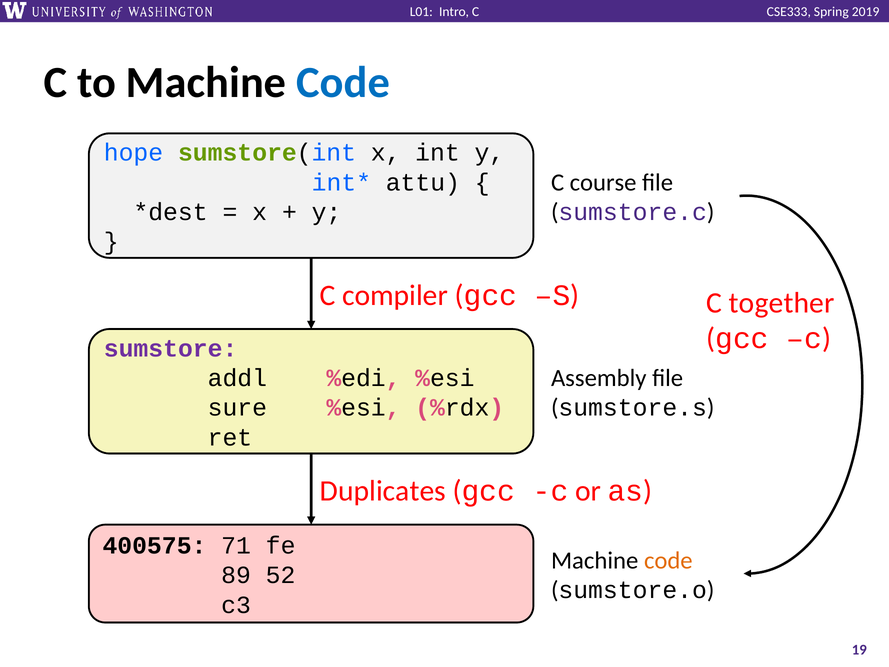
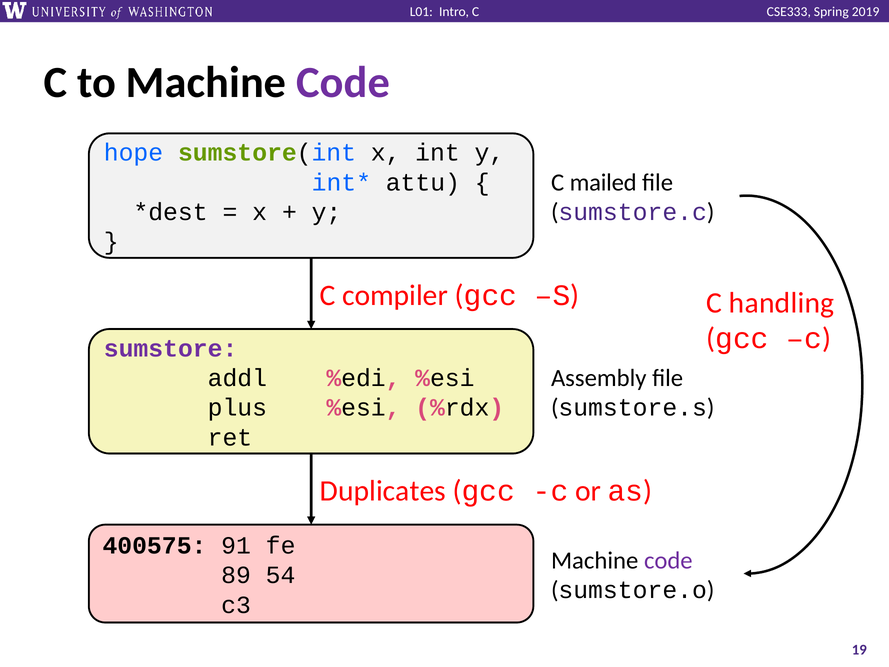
Code at (343, 82) colour: blue -> purple
course: course -> mailed
together: together -> handling
sure: sure -> plus
71: 71 -> 91
code at (668, 560) colour: orange -> purple
52: 52 -> 54
